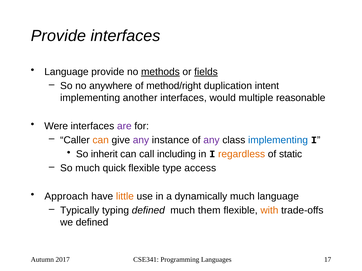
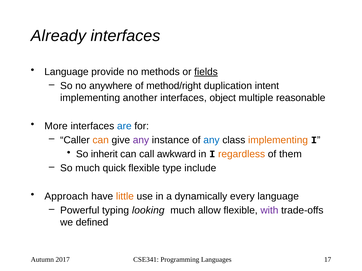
Provide at (58, 36): Provide -> Already
methods underline: present -> none
would: would -> object
Were: Were -> More
are colour: purple -> blue
any at (211, 140) colour: purple -> blue
implementing at (278, 140) colour: blue -> orange
including: including -> awkward
static: static -> them
access: access -> include
dynamically much: much -> every
Typically: Typically -> Powerful
typing defined: defined -> looking
them: them -> allow
with colour: orange -> purple
